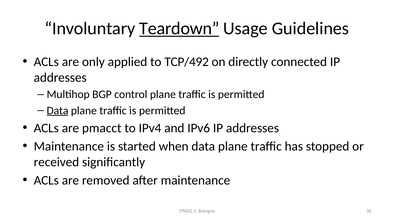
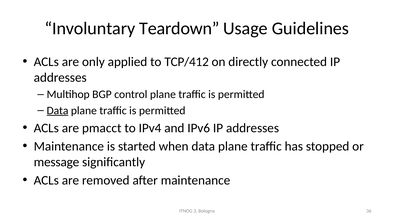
Teardown underline: present -> none
TCP/492: TCP/492 -> TCP/412
received: received -> message
